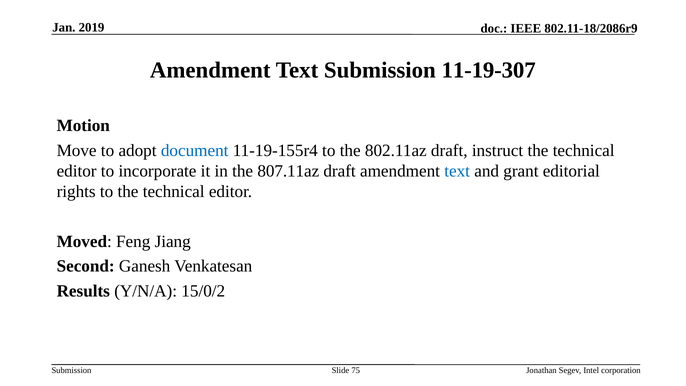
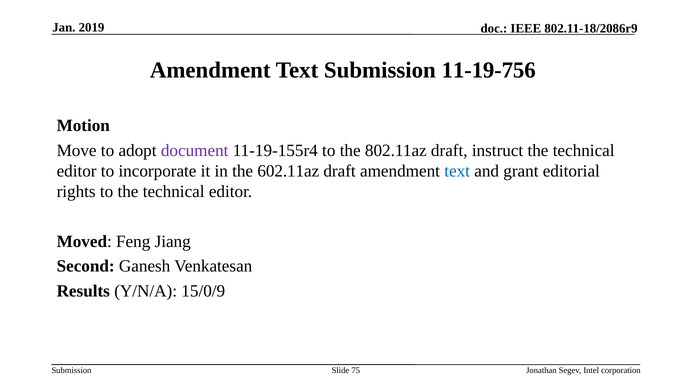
11-19-307: 11-19-307 -> 11-19-756
document colour: blue -> purple
807.11az: 807.11az -> 602.11az
15/0/2: 15/0/2 -> 15/0/9
